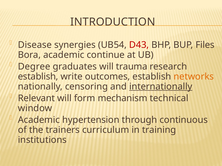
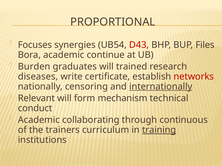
INTRODUCTION: INTRODUCTION -> PROPORTIONAL
Disease: Disease -> Focuses
Degree: Degree -> Burden
trauma: trauma -> trained
establish at (38, 77): establish -> diseases
outcomes: outcomes -> certificate
networks colour: orange -> red
window: window -> conduct
hypertension: hypertension -> collaborating
training underline: none -> present
